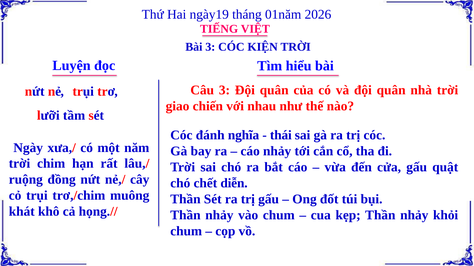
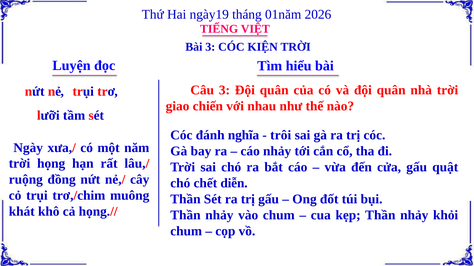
thái: thái -> trôi
chim: chim -> họng
